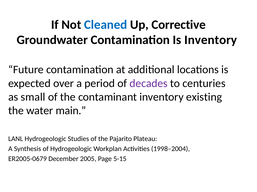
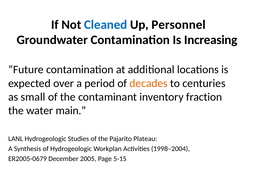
Corrective: Corrective -> Personnel
Is Inventory: Inventory -> Increasing
decades colour: purple -> orange
existing: existing -> fraction
